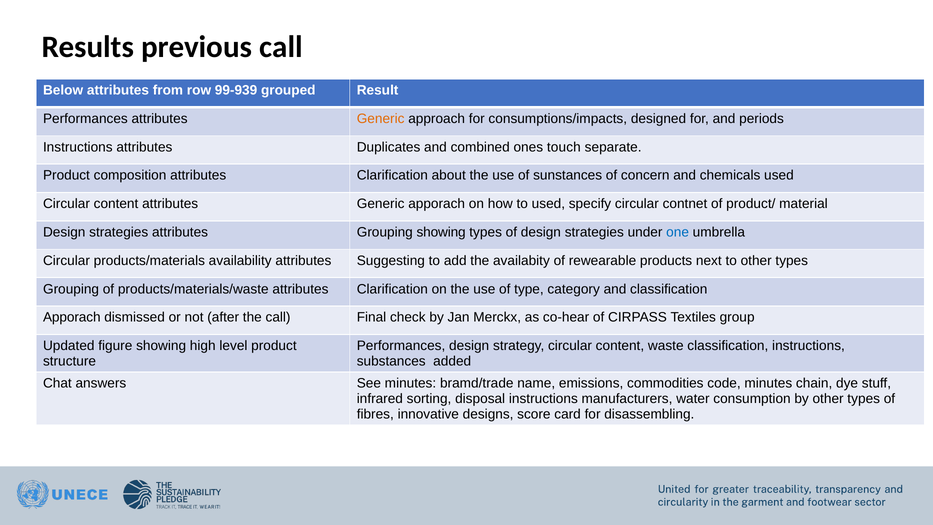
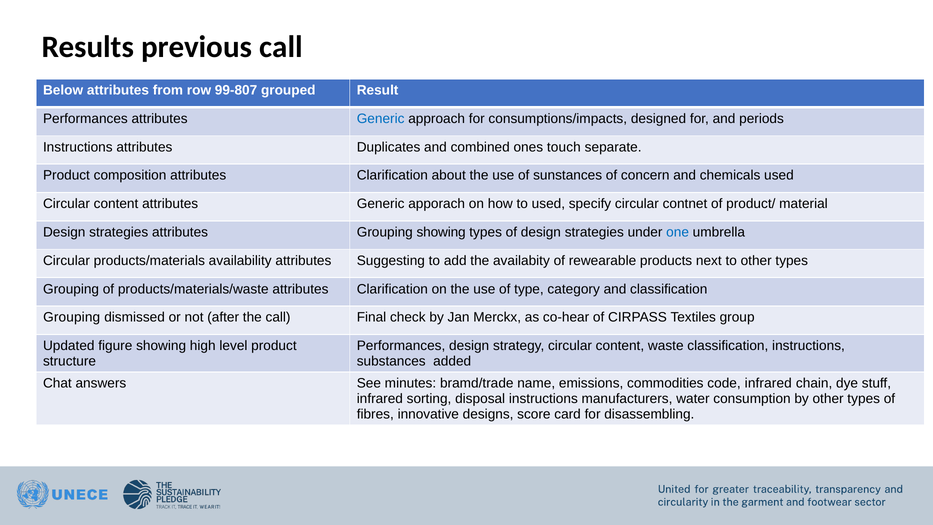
99-939: 99-939 -> 99-807
Generic at (381, 119) colour: orange -> blue
Apporach at (72, 317): Apporach -> Grouping
code minutes: minutes -> infrared
